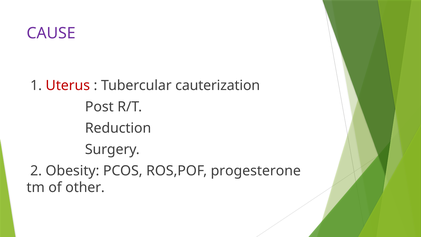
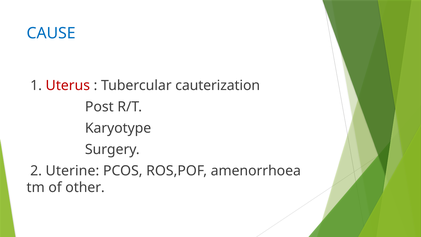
CAUSE colour: purple -> blue
Reduction: Reduction -> Karyotype
Obesity: Obesity -> Uterine
progesterone: progesterone -> amenorrhoea
